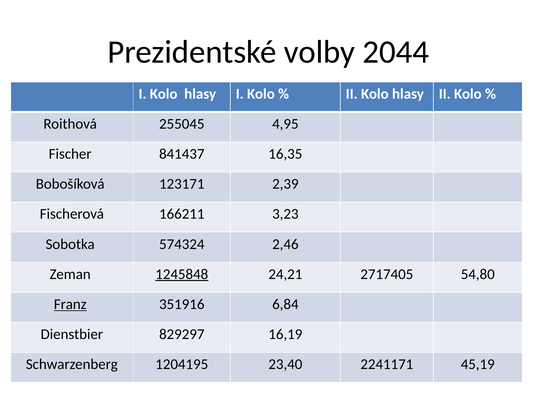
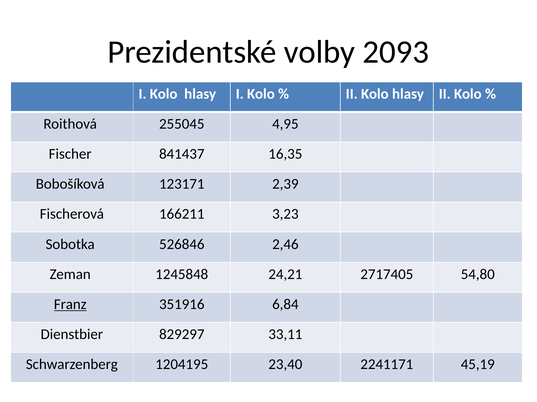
2044: 2044 -> 2093
574324: 574324 -> 526846
1245848 underline: present -> none
16,19: 16,19 -> 33,11
